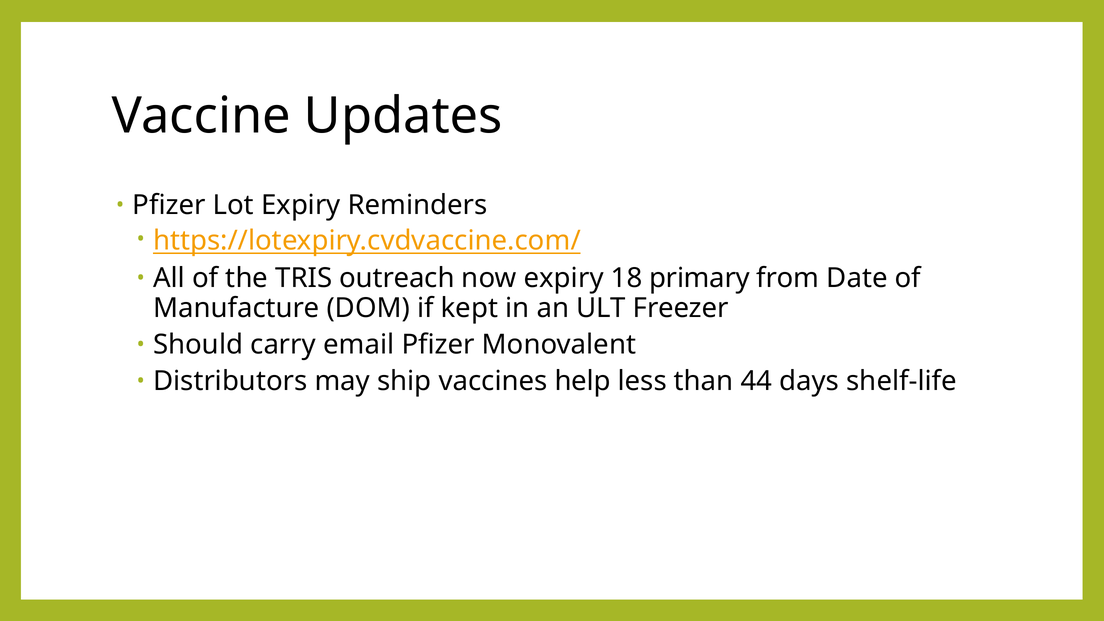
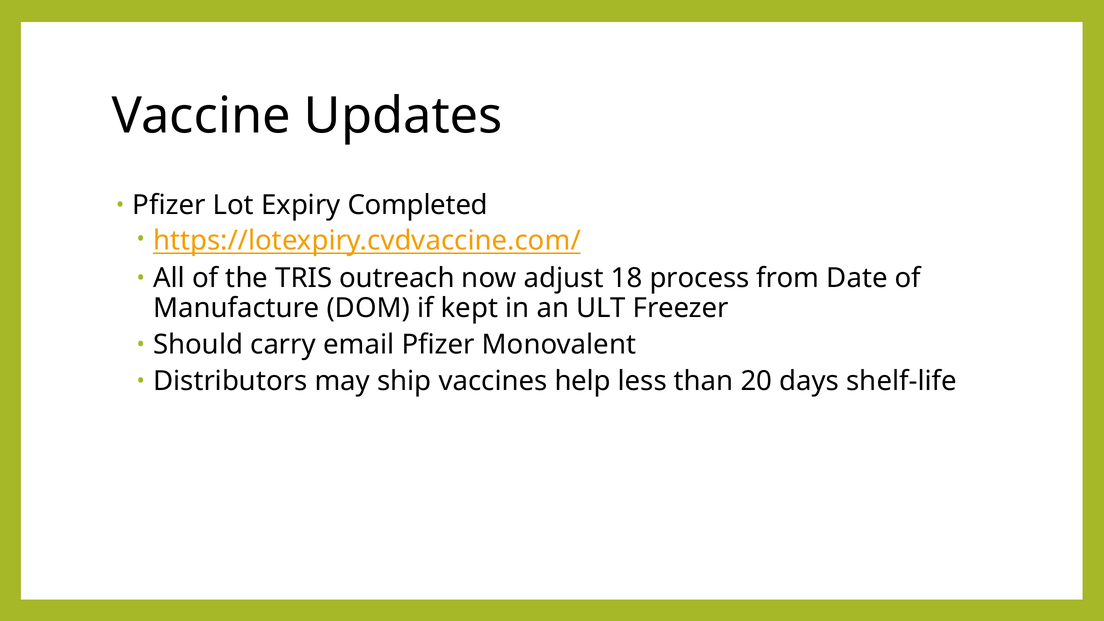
Reminders: Reminders -> Completed
now expiry: expiry -> adjust
primary: primary -> process
44: 44 -> 20
